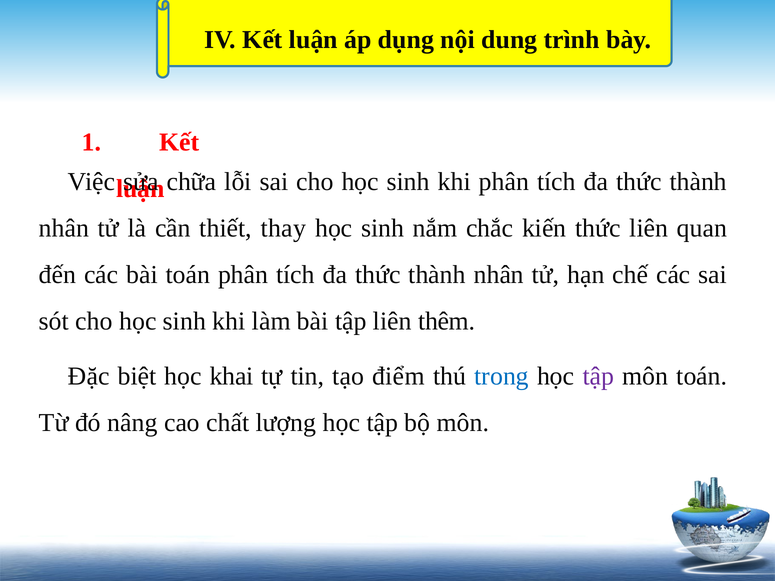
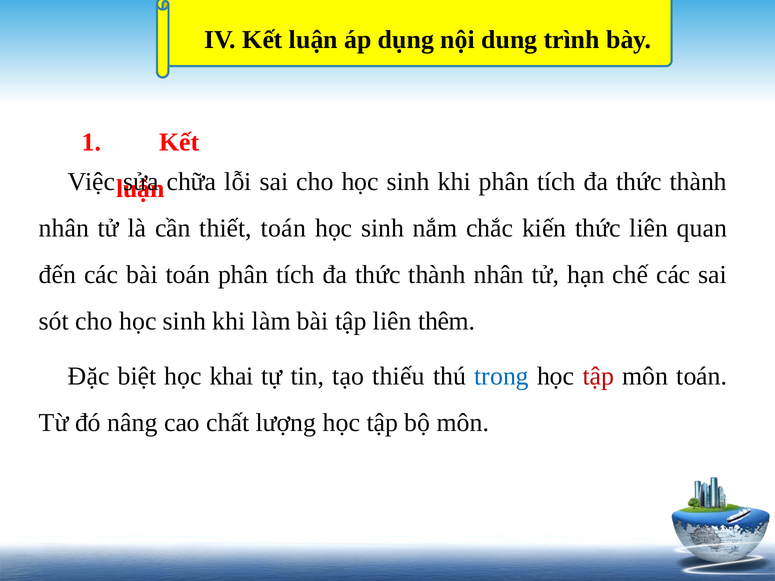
thiết thay: thay -> toán
điểm: điểm -> thiếu
tập at (598, 377) colour: purple -> red
